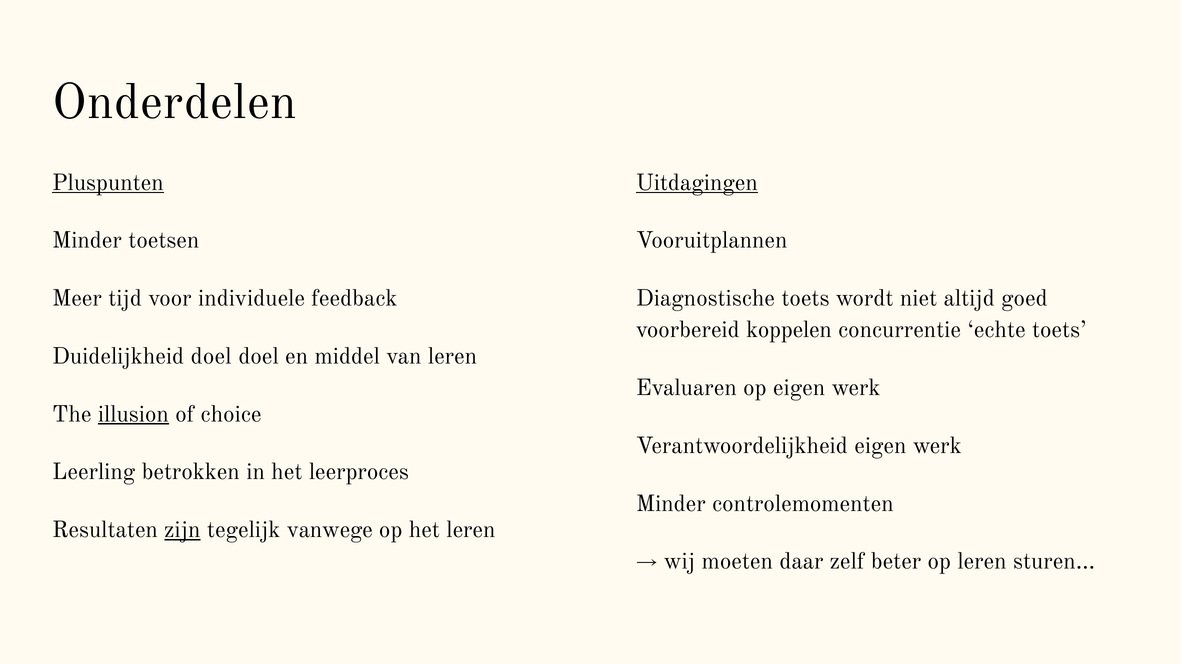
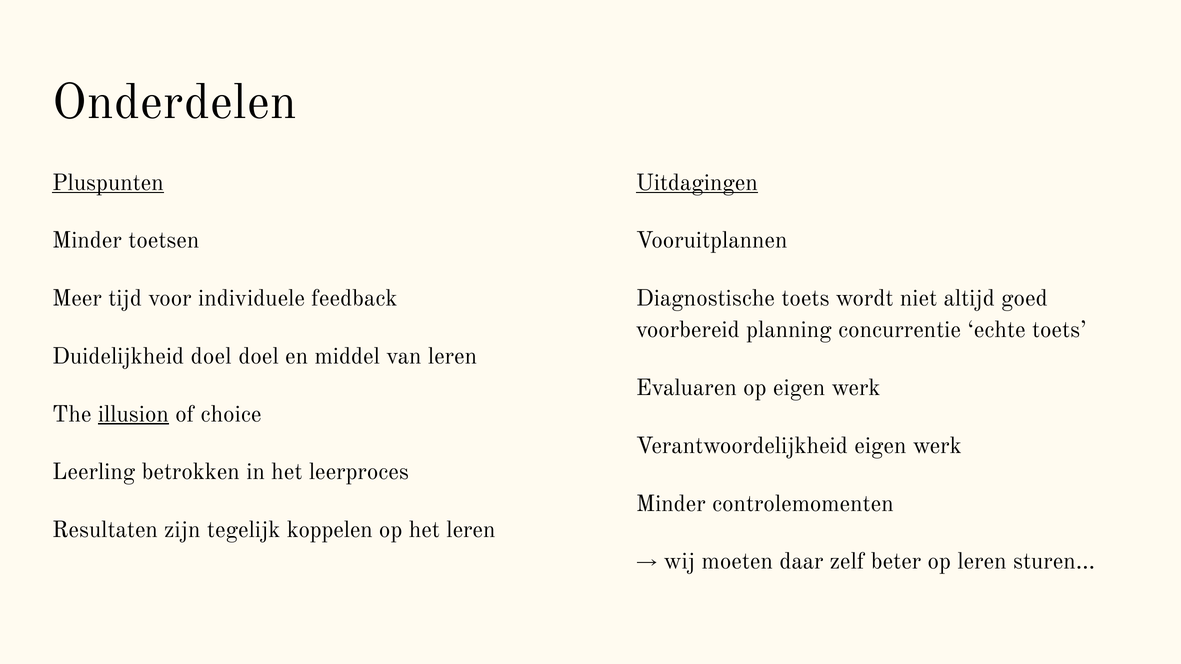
koppelen: koppelen -> planning
zijn underline: present -> none
vanwege: vanwege -> koppelen
